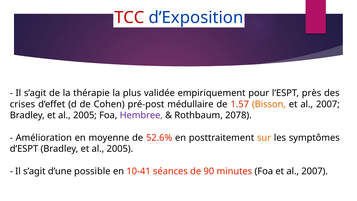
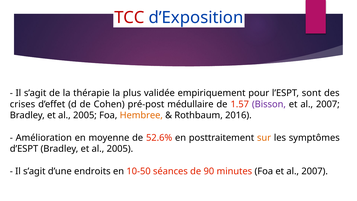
près: près -> sont
Bisson colour: orange -> purple
Hembree colour: purple -> orange
2078: 2078 -> 2016
possible: possible -> endroits
10-41: 10-41 -> 10-50
